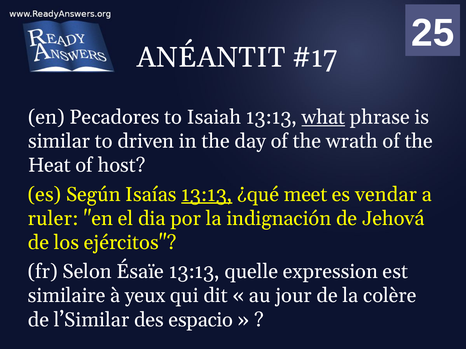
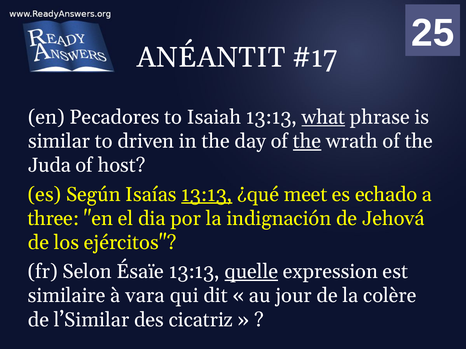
the at (307, 142) underline: none -> present
Heat: Heat -> Juda
vendar: vendar -> echado
ruler: ruler -> three
quelle underline: none -> present
yeux: yeux -> vara
espacio: espacio -> cicatriz
